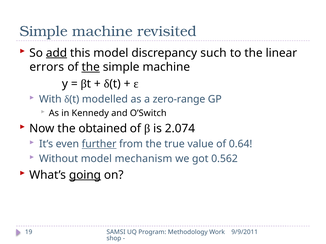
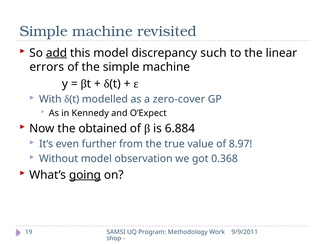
the at (91, 67) underline: present -> none
zero-range: zero-range -> zero-cover
O’Switch: O’Switch -> O’Expect
2.074: 2.074 -> 6.884
further underline: present -> none
0.64: 0.64 -> 8.97
mechanism: mechanism -> observation
0.562: 0.562 -> 0.368
